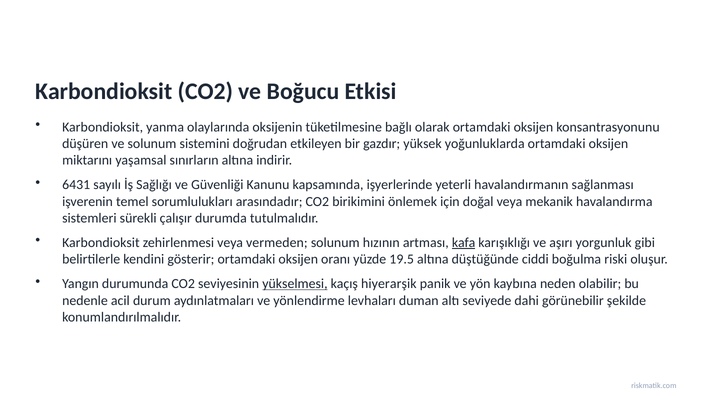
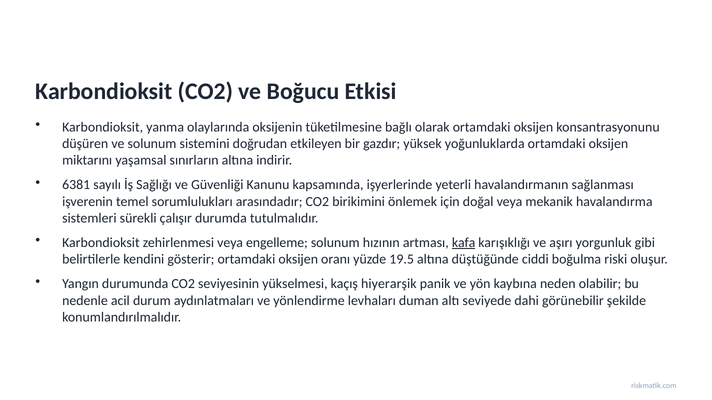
6431: 6431 -> 6381
vermeden: vermeden -> engelleme
yükselmesi underline: present -> none
